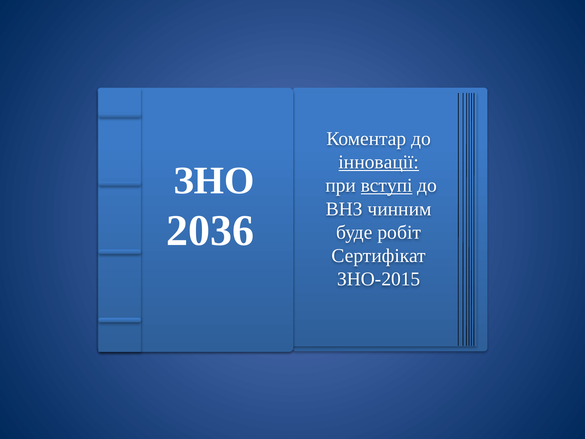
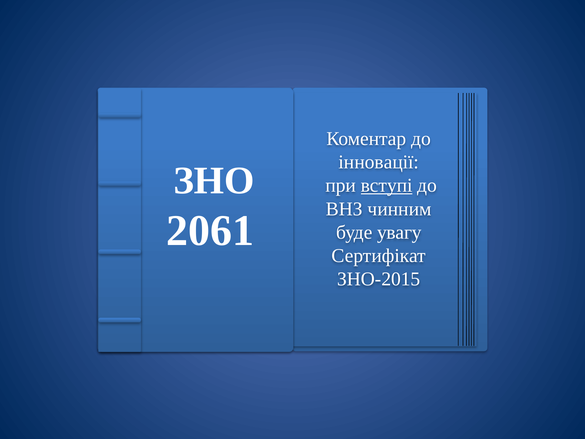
інновації underline: present -> none
2036: 2036 -> 2061
робіт: робіт -> увагу
